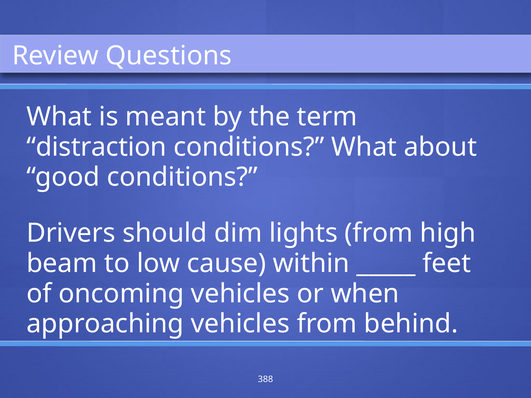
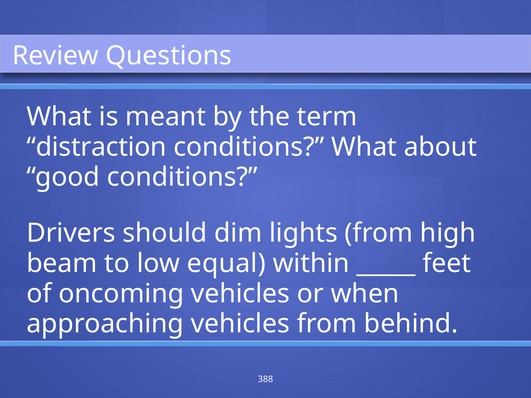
cause: cause -> equal
